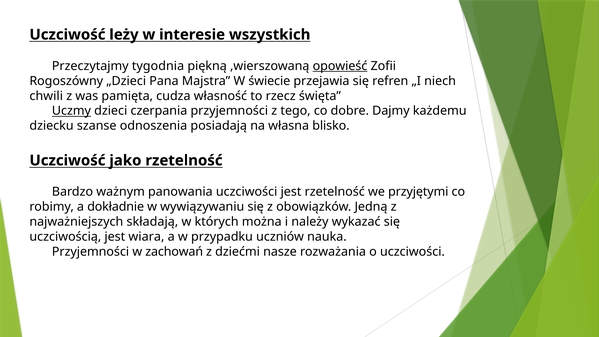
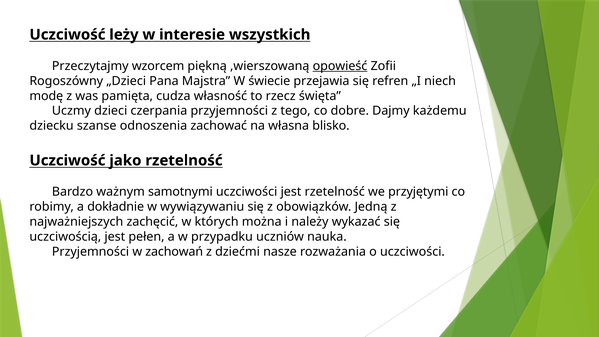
tygodnia: tygodnia -> wzorcem
chwili: chwili -> modę
Uczmy underline: present -> none
posiadają: posiadają -> zachować
panowania: panowania -> samotnymi
składają: składają -> zachęcić
wiara: wiara -> pełen
